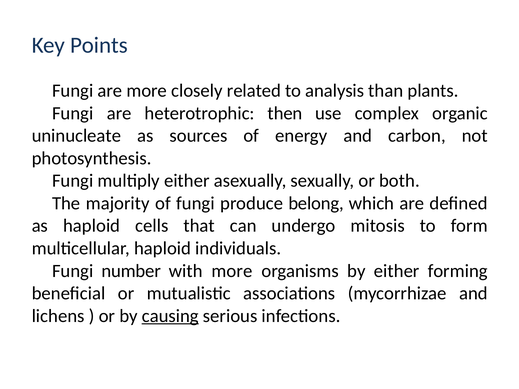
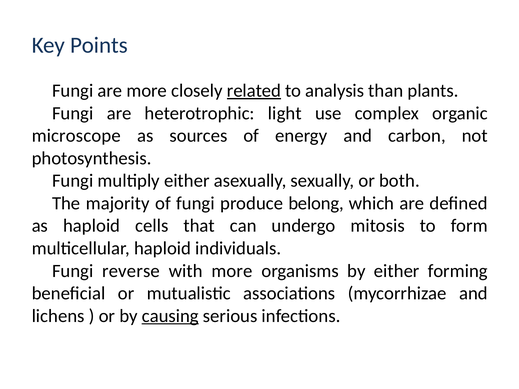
related underline: none -> present
then: then -> light
uninucleate: uninucleate -> microscope
number: number -> reverse
